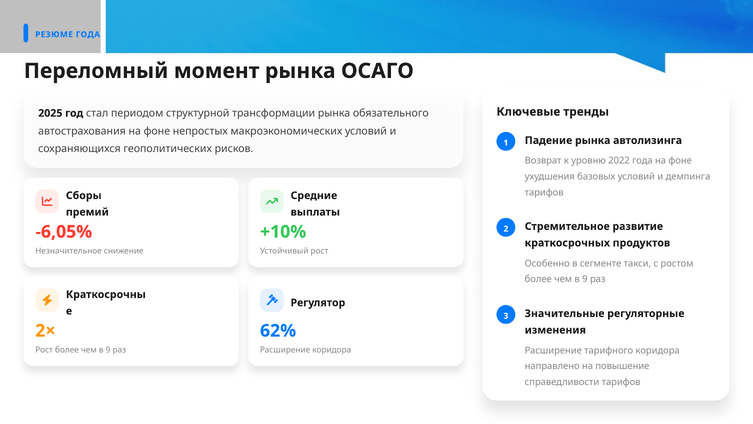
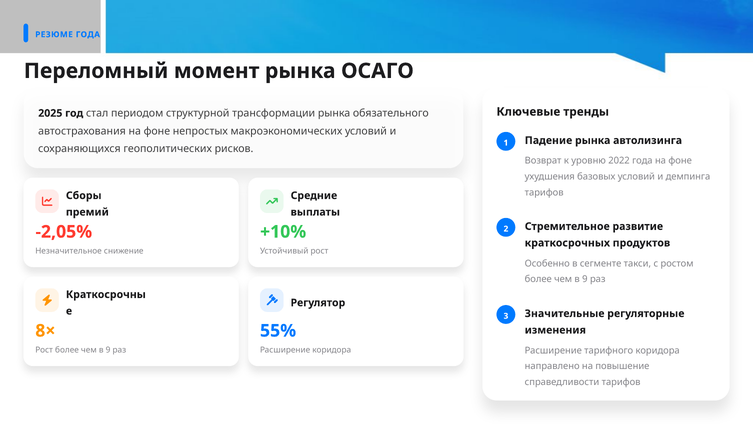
-6,05%: -6,05% -> -2,05%
2×: 2× -> 8×
62%: 62% -> 55%
